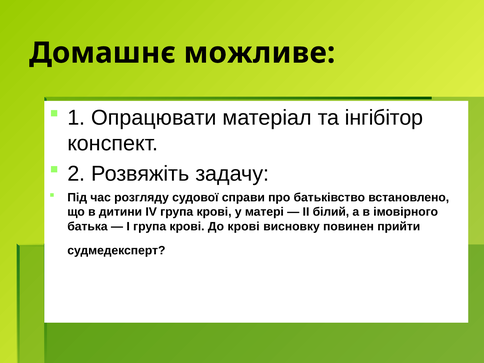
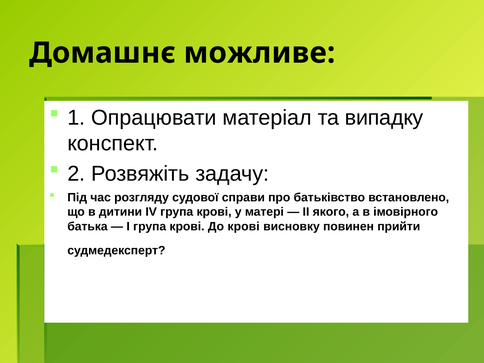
інгібітор: інгібітор -> випадку
білий: білий -> якого
